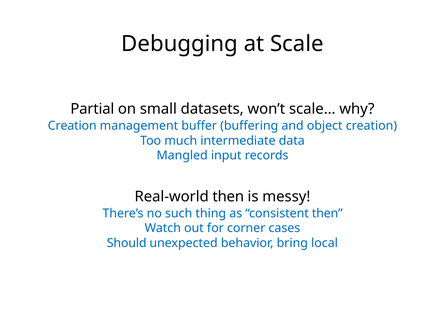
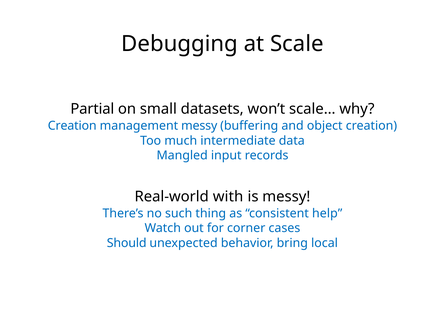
management buffer: buffer -> messy
Real-world then: then -> with
consistent then: then -> help
